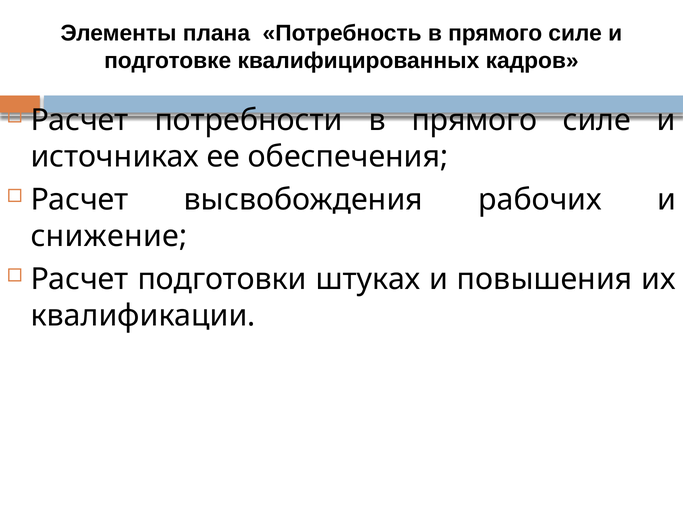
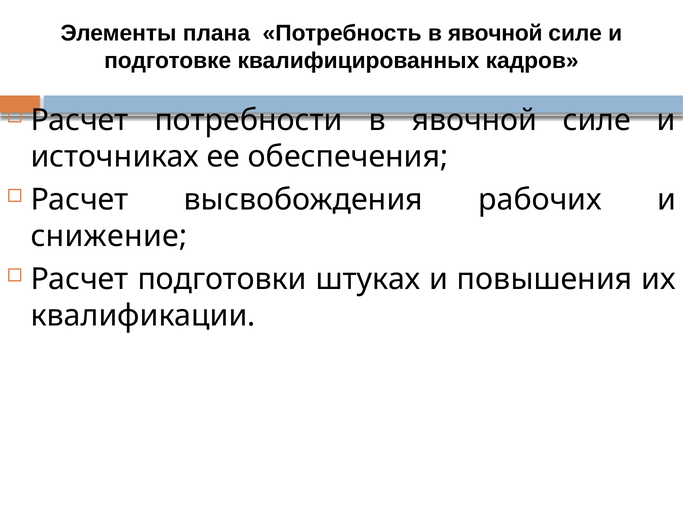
Потребность в прямого: прямого -> явочной
потребности в прямого: прямого -> явочной
